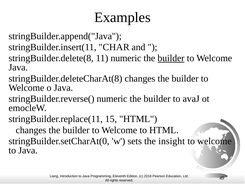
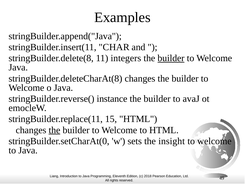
11 numeric: numeric -> integers
stringBuilder.reverse( numeric: numeric -> instance
the at (54, 130) underline: none -> present
